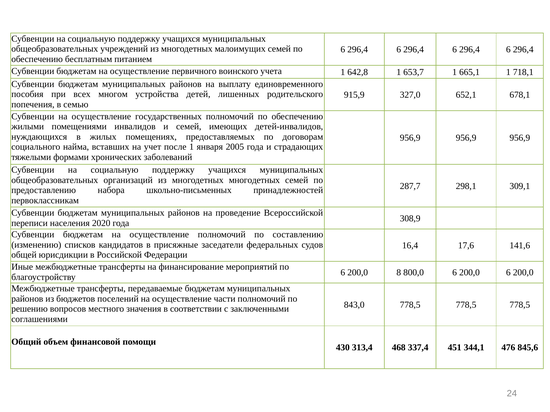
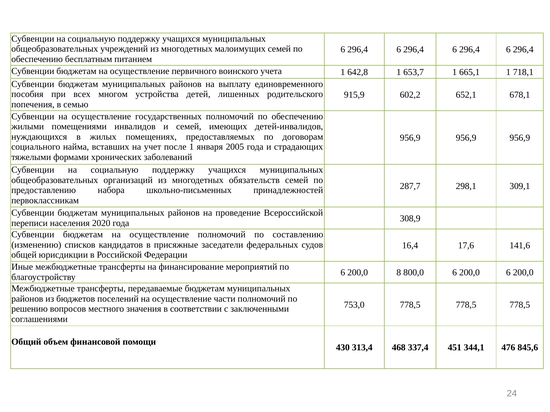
327,0: 327,0 -> 602,2
многодетных многодетных: многодетных -> обязательств
843,0: 843,0 -> 753,0
